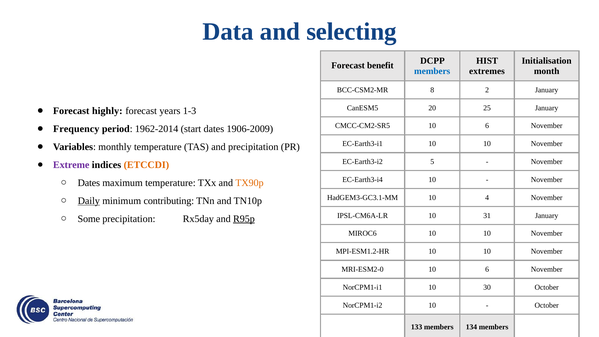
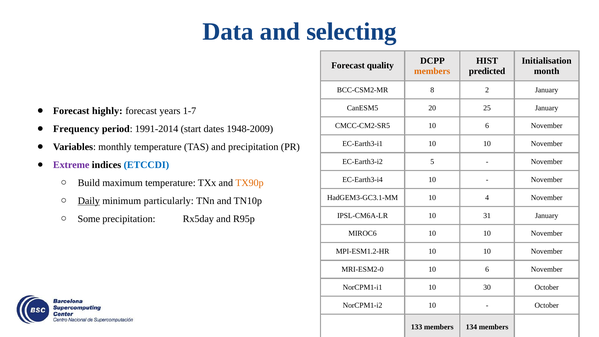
benefit: benefit -> quality
members at (432, 71) colour: blue -> orange
extremes: extremes -> predicted
1-3: 1-3 -> 1-7
1962-2014: 1962-2014 -> 1991-2014
1906-2009: 1906-2009 -> 1948-2009
ETCCDI colour: orange -> blue
Dates at (89, 183): Dates -> Build
contributing: contributing -> particularly
R95p underline: present -> none
